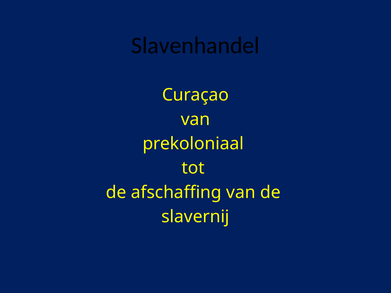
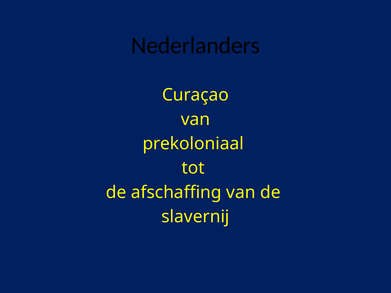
Slavenhandel: Slavenhandel -> Nederlanders
